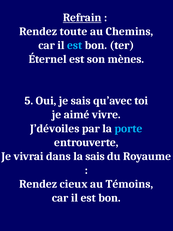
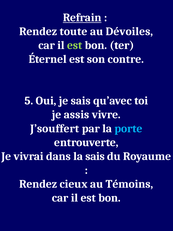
Chemins: Chemins -> Dévoiles
est at (75, 45) colour: light blue -> light green
mènes: mènes -> contre
aimé: aimé -> assis
J’dévoiles: J’dévoiles -> J’souffert
